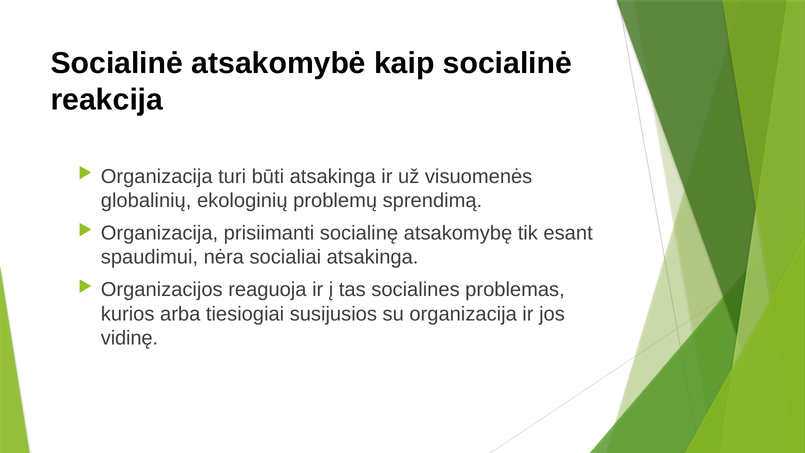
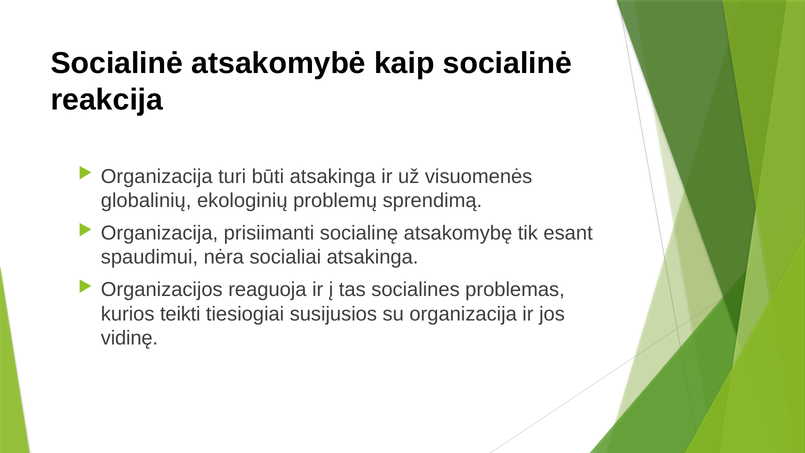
arba: arba -> teikti
